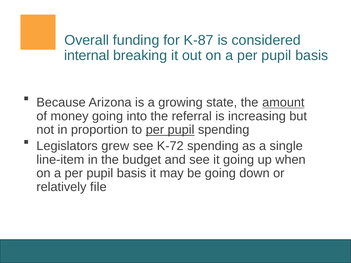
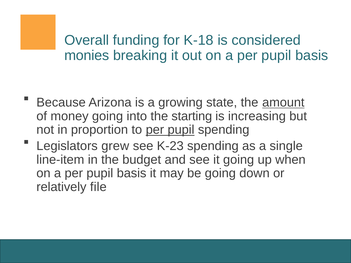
K-87: K-87 -> K-18
internal: internal -> monies
referral: referral -> starting
K-72: K-72 -> K-23
